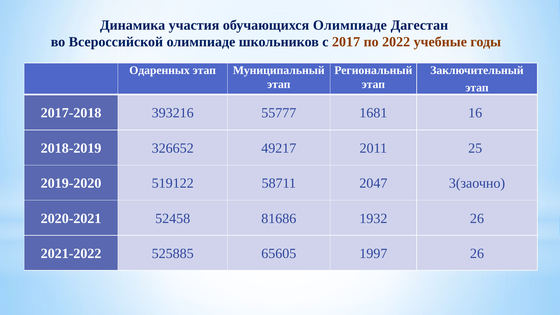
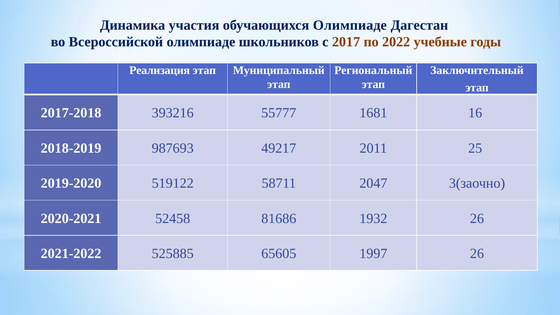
Одаренных: Одаренных -> Реализация
326652: 326652 -> 987693
